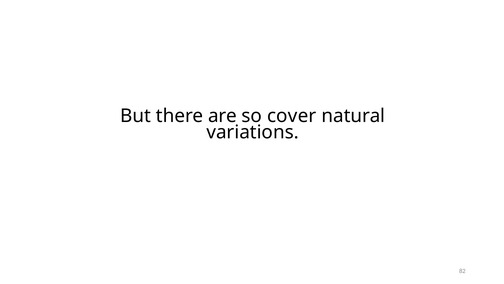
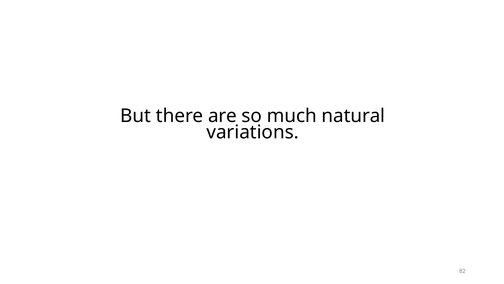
cover: cover -> much
